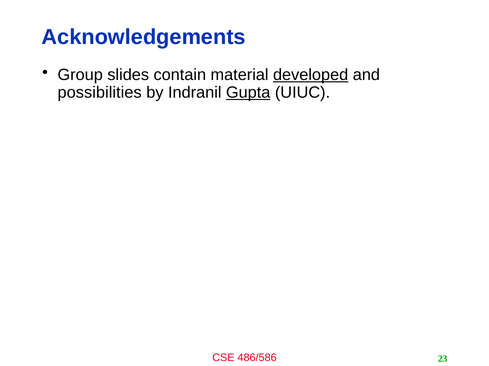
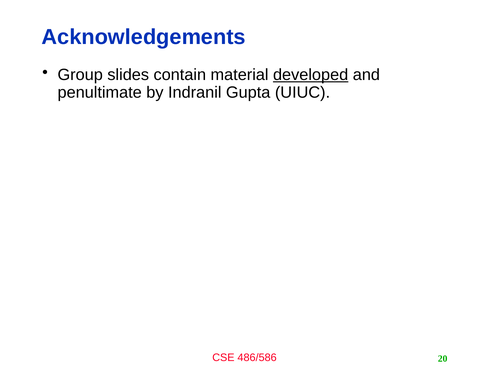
possibilities: possibilities -> penultimate
Gupta underline: present -> none
23: 23 -> 20
